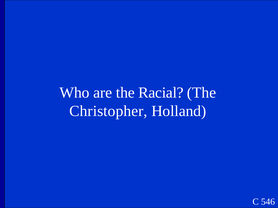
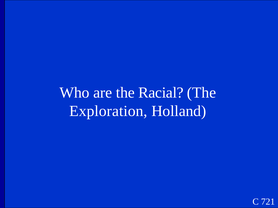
Christopher: Christopher -> Exploration
546: 546 -> 721
